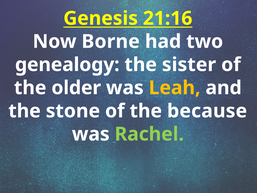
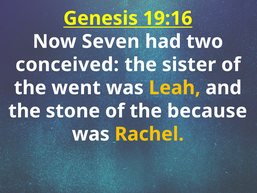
21:16: 21:16 -> 19:16
Borne: Borne -> Seven
genealogy: genealogy -> conceived
older: older -> went
Rachel colour: light green -> yellow
